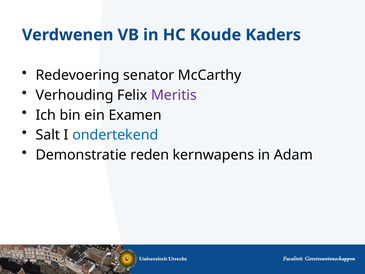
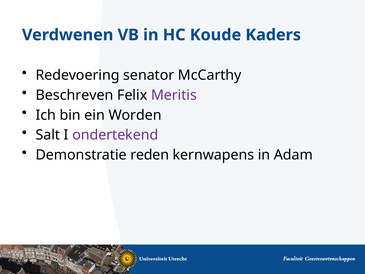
Verhouding: Verhouding -> Beschreven
Examen: Examen -> Worden
ondertekend colour: blue -> purple
